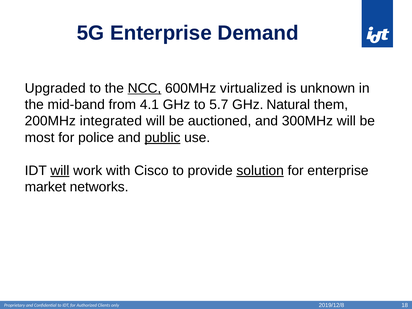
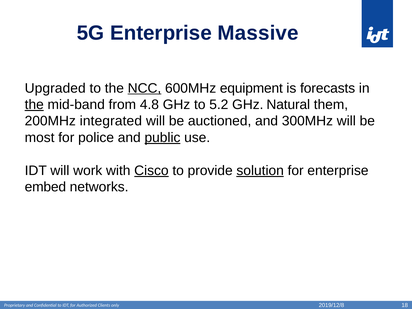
Demand: Demand -> Massive
virtualized: virtualized -> equipment
unknown: unknown -> forecasts
the at (34, 105) underline: none -> present
4.1: 4.1 -> 4.8
5.7: 5.7 -> 5.2
will at (60, 171) underline: present -> none
Cisco underline: none -> present
market: market -> embed
